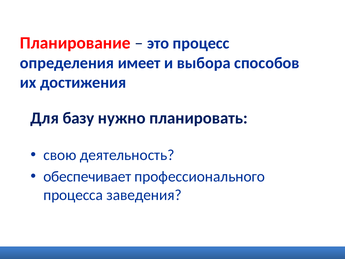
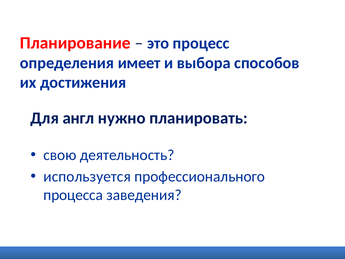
базу: базу -> англ
обеспечивает: обеспечивает -> используется
